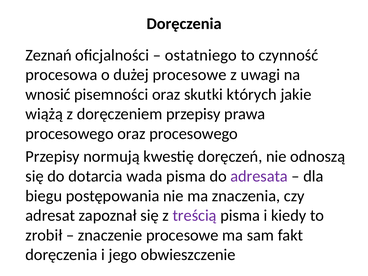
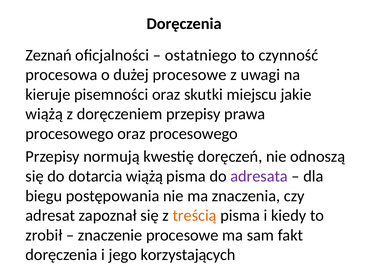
wnosić: wnosić -> kieruje
których: których -> miejscu
dotarcia wada: wada -> wiążą
treścią colour: purple -> orange
obwieszczenie: obwieszczenie -> korzystających
